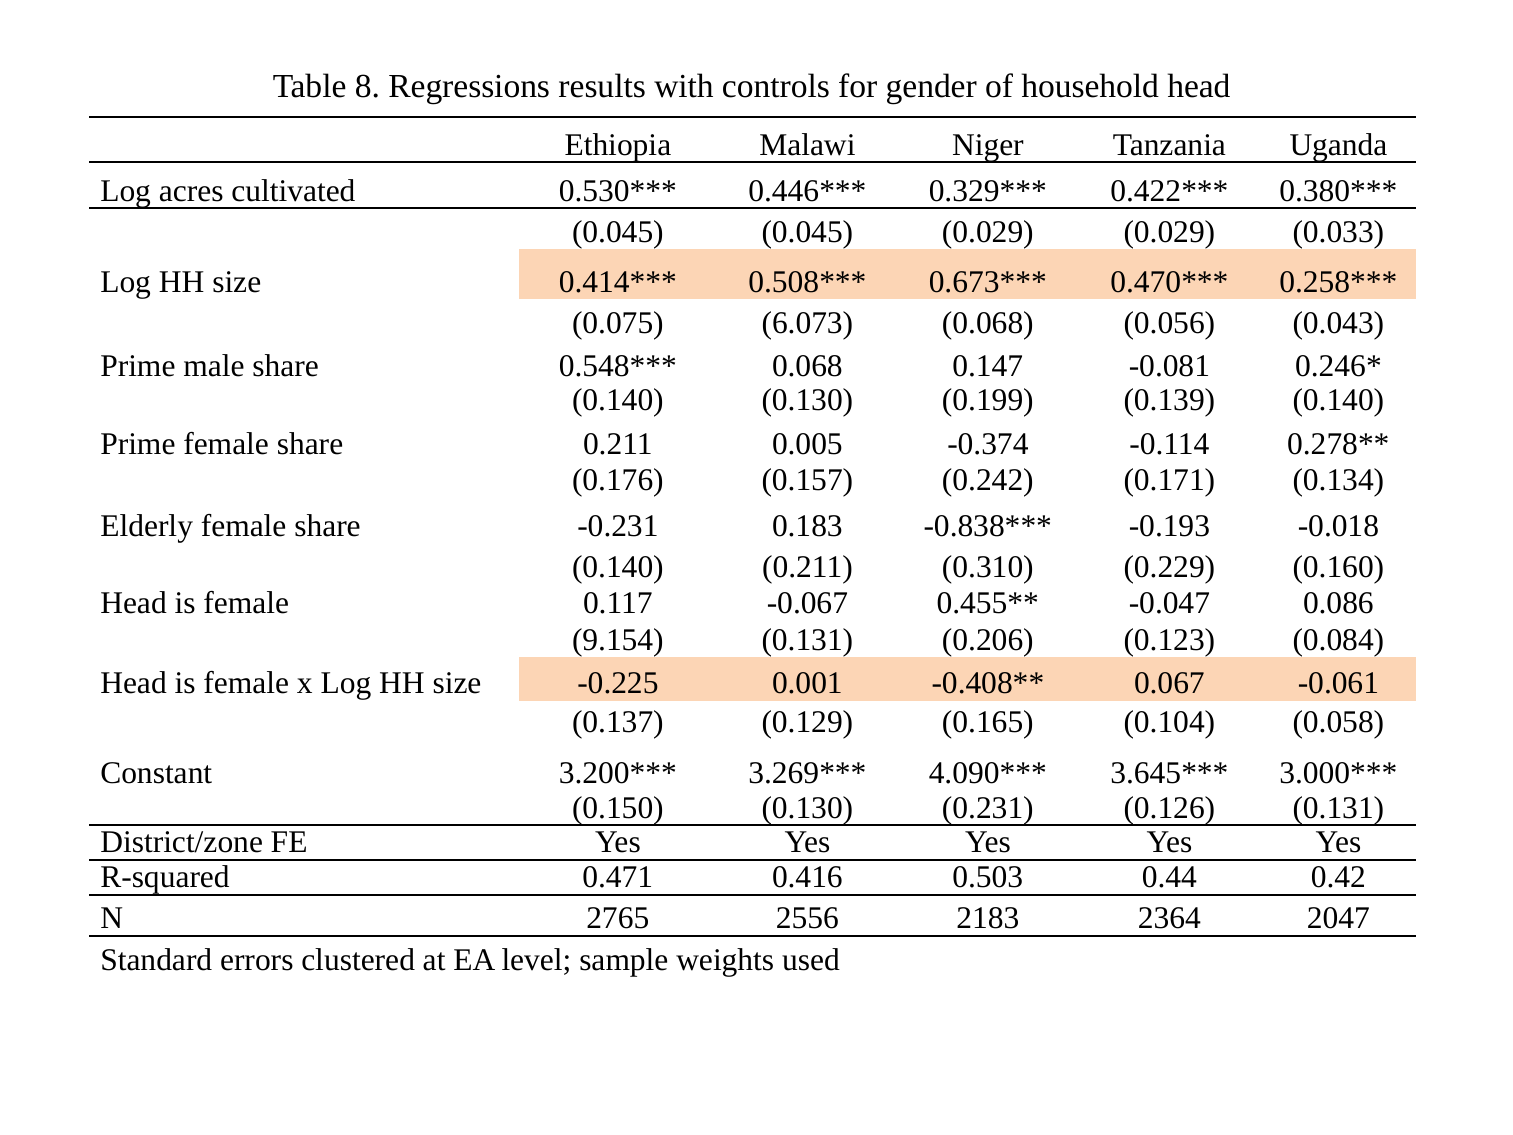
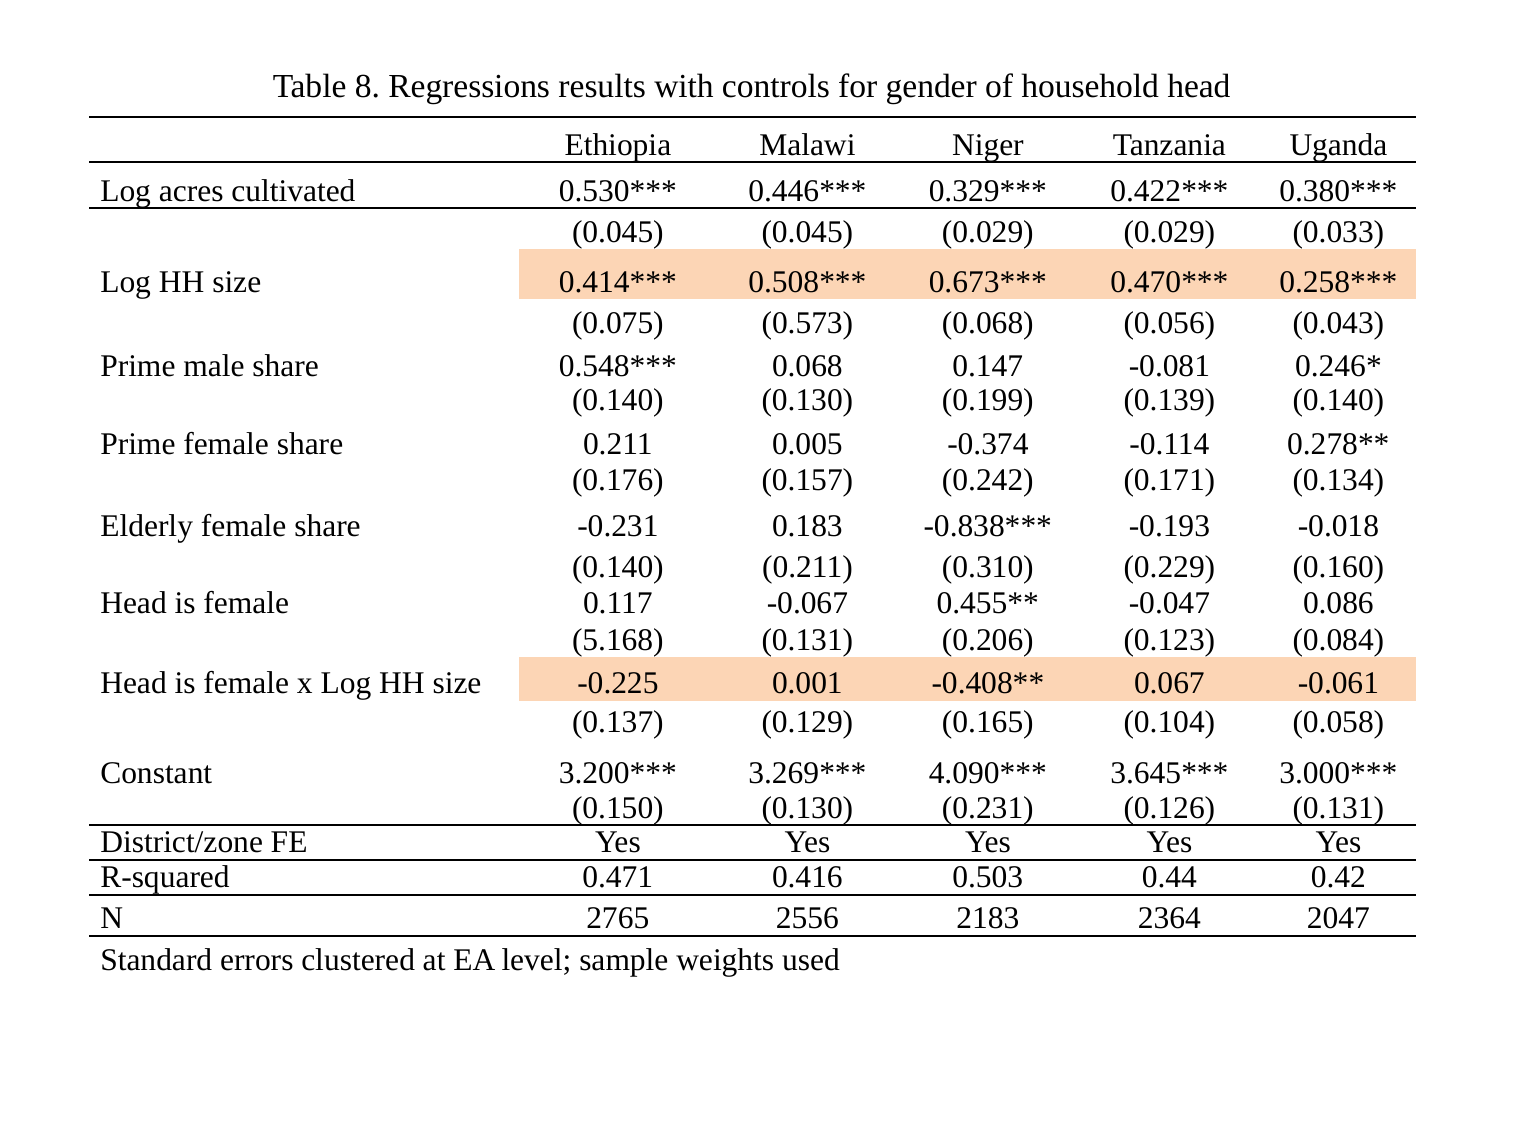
6.073: 6.073 -> 0.573
9.154: 9.154 -> 5.168
